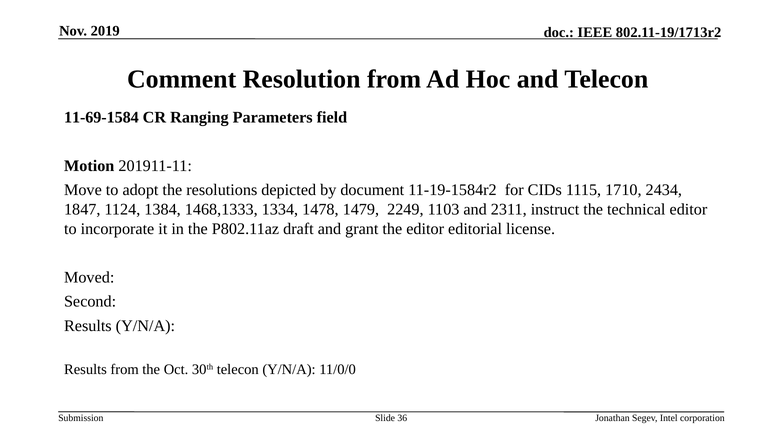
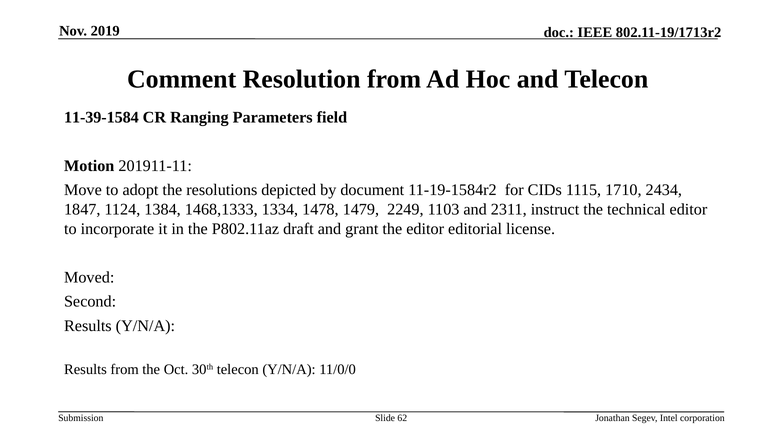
11-69-1584: 11-69-1584 -> 11-39-1584
36: 36 -> 62
